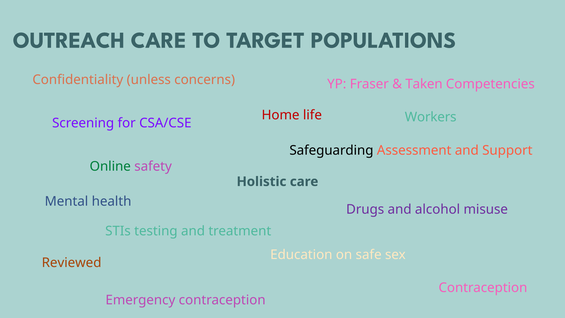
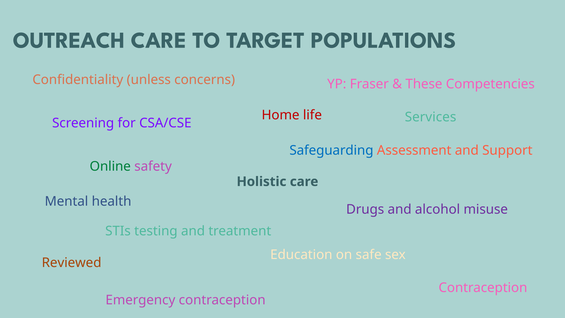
Taken: Taken -> These
Workers: Workers -> Services
Safeguarding colour: black -> blue
